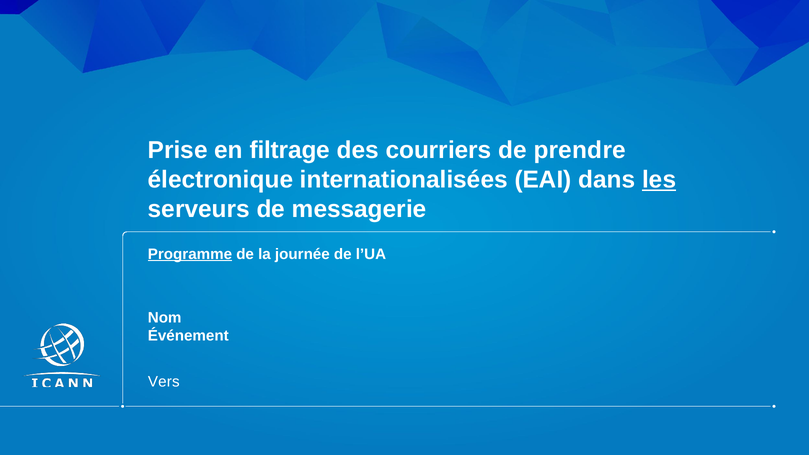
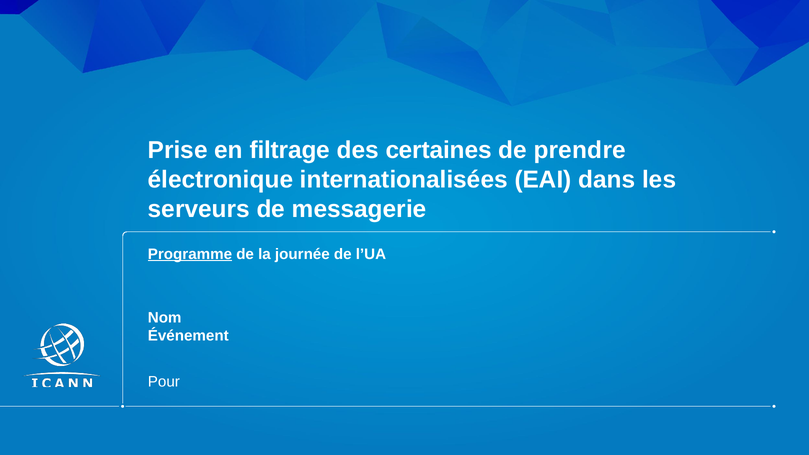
courriers: courriers -> certaines
les underline: present -> none
Vers: Vers -> Pour
